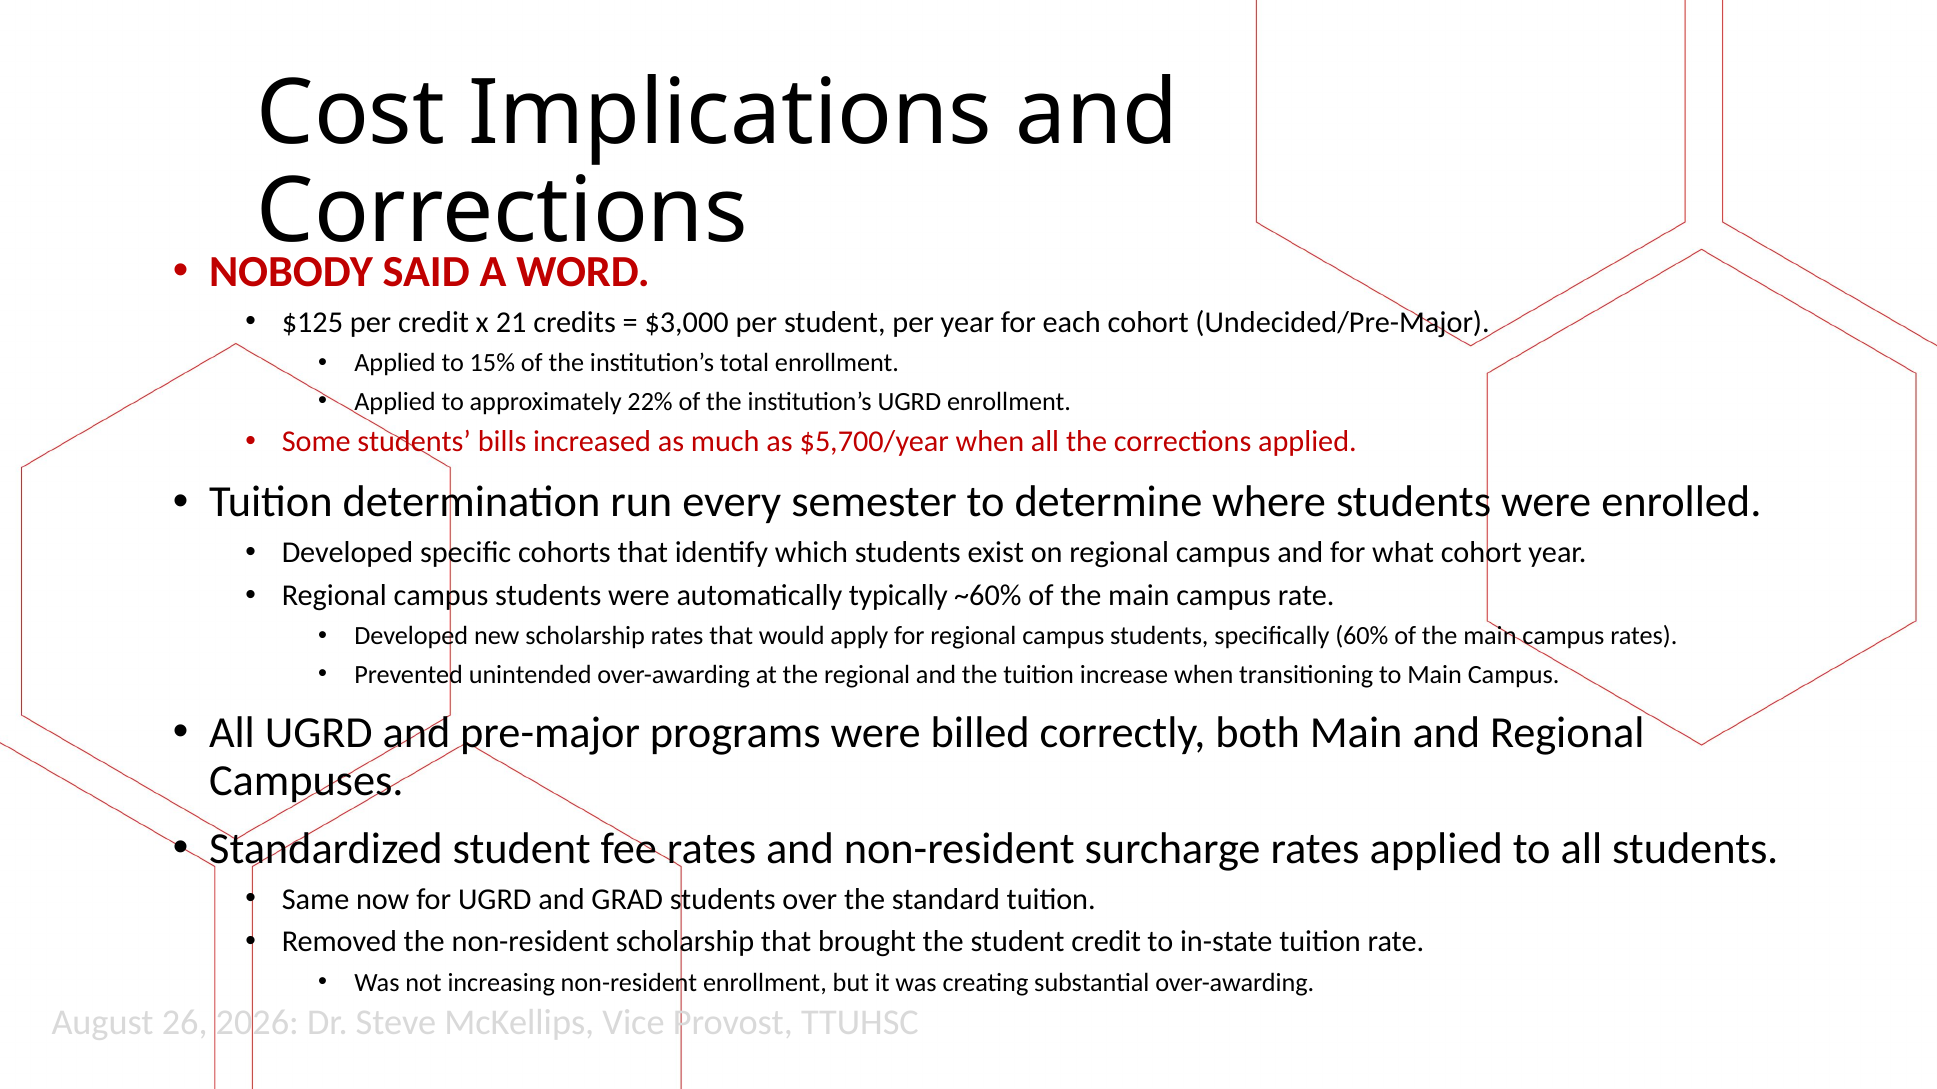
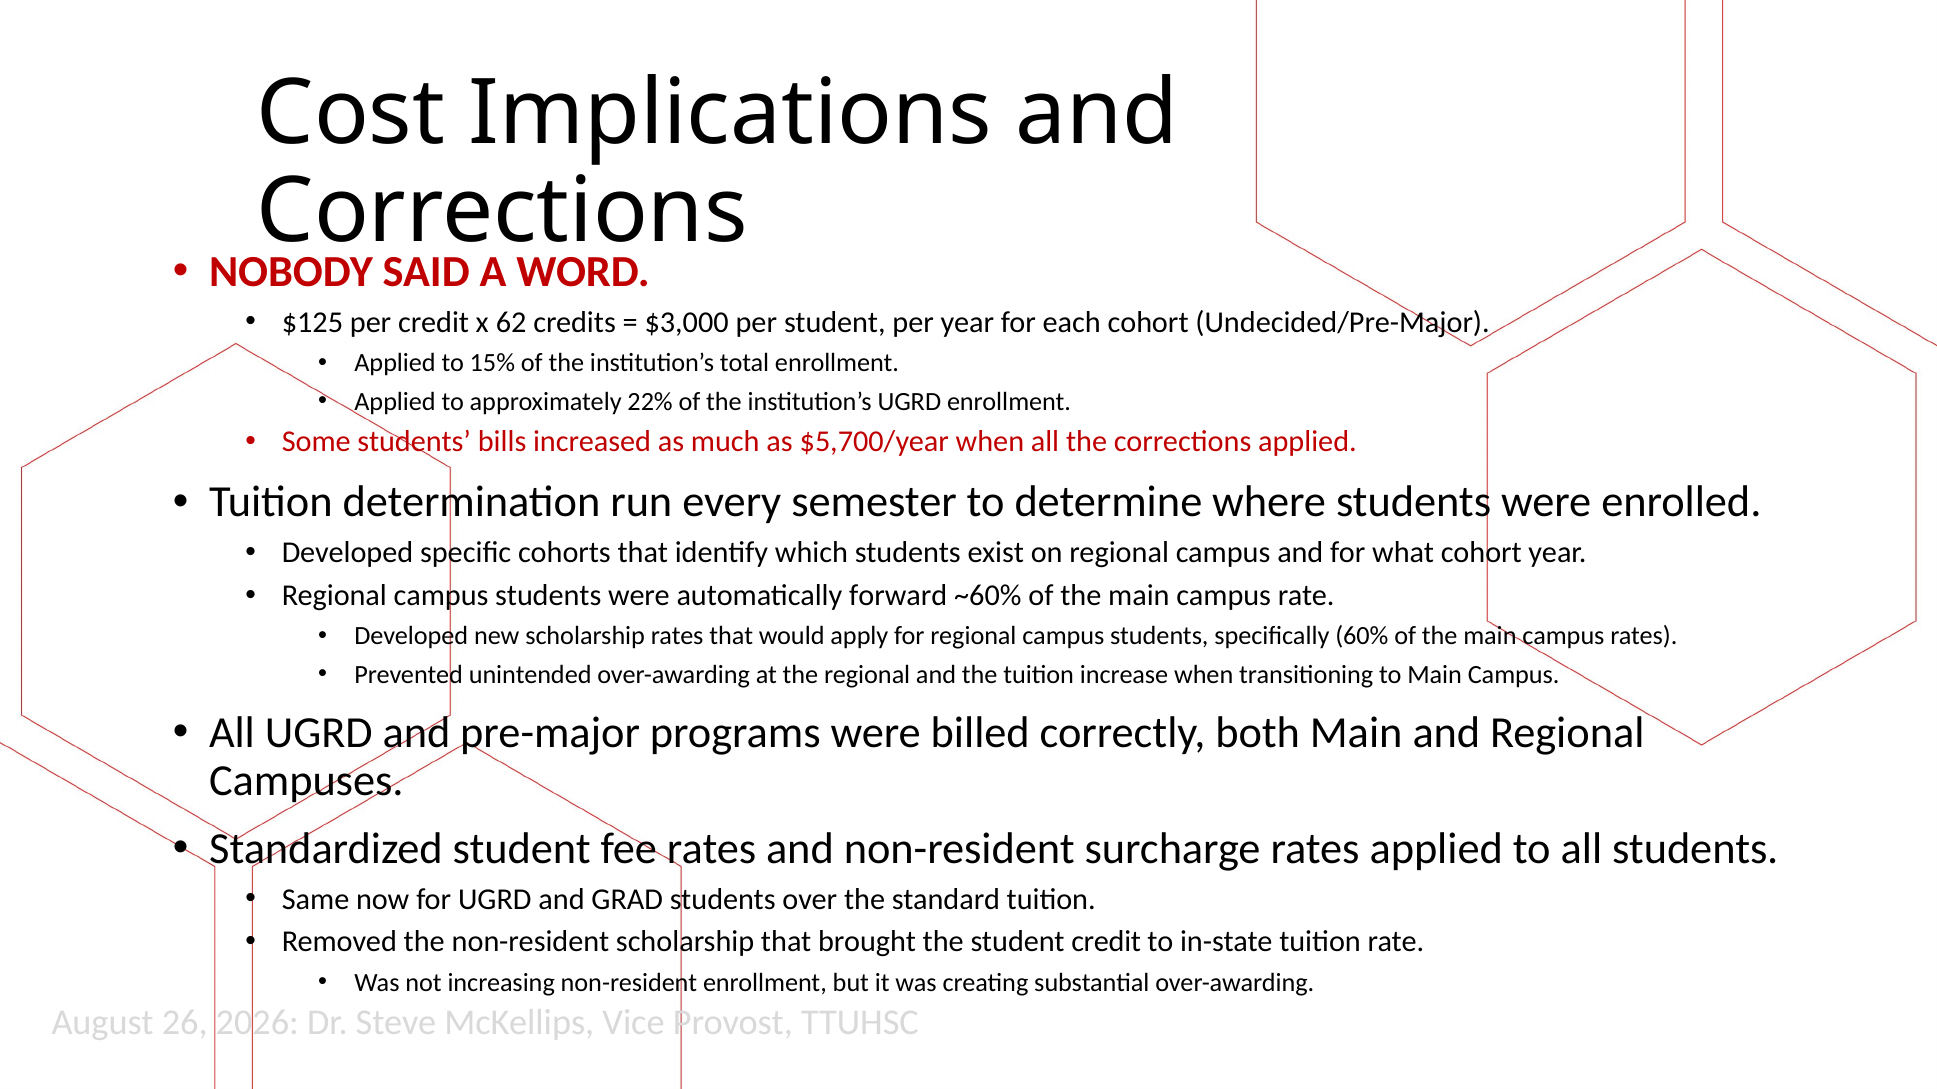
21: 21 -> 62
typically: typically -> forward
